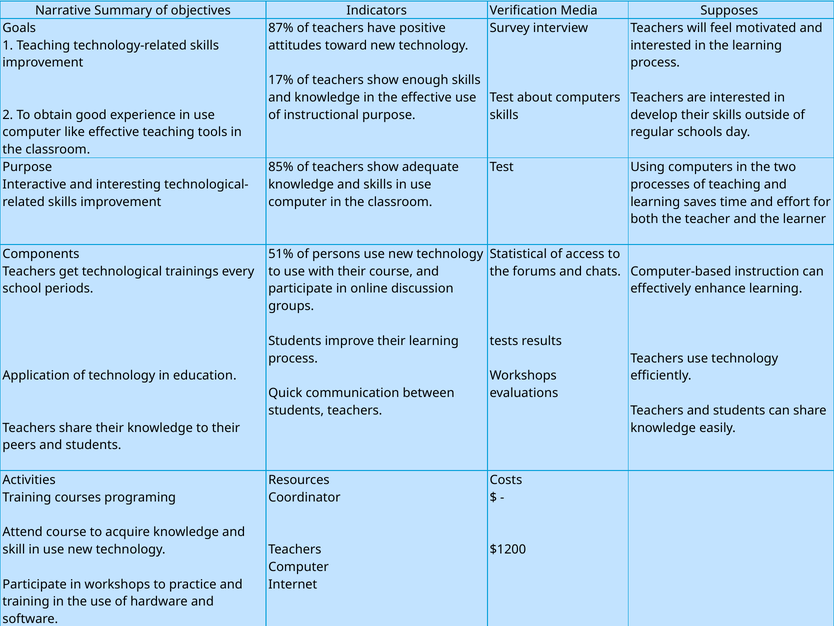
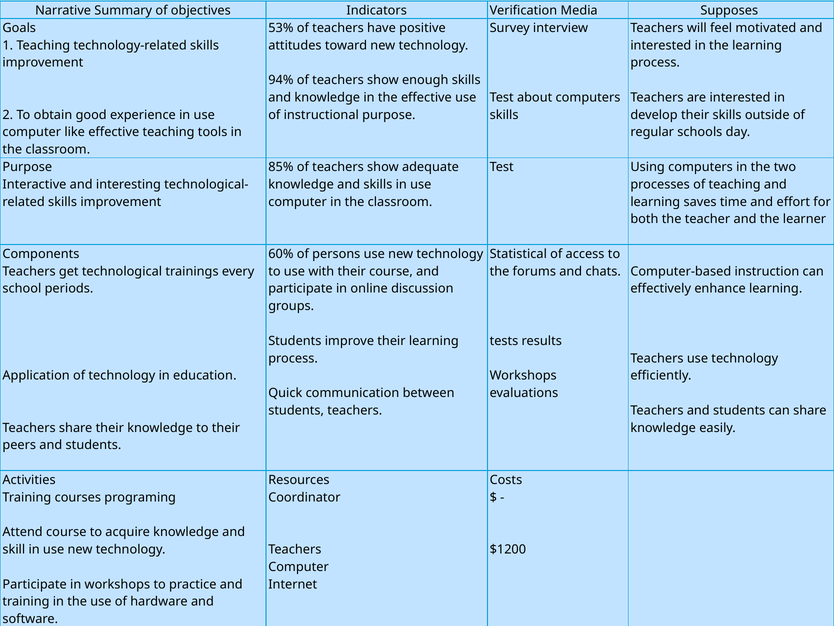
87%: 87% -> 53%
17%: 17% -> 94%
51%: 51% -> 60%
